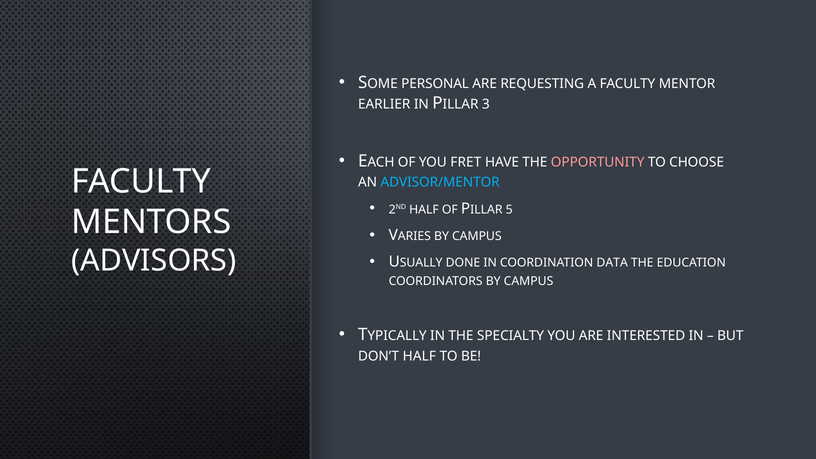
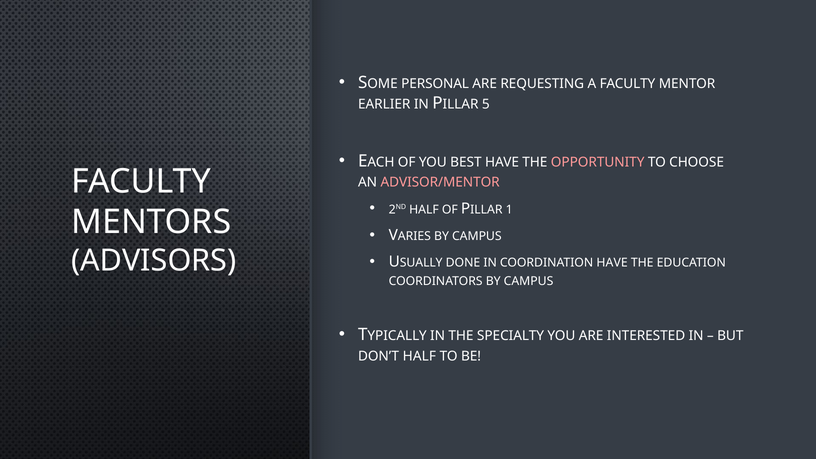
3: 3 -> 5
FRET: FRET -> BEST
ADVISOR/MENTOR colour: light blue -> pink
5: 5 -> 1
COORDINATION DATA: DATA -> HAVE
